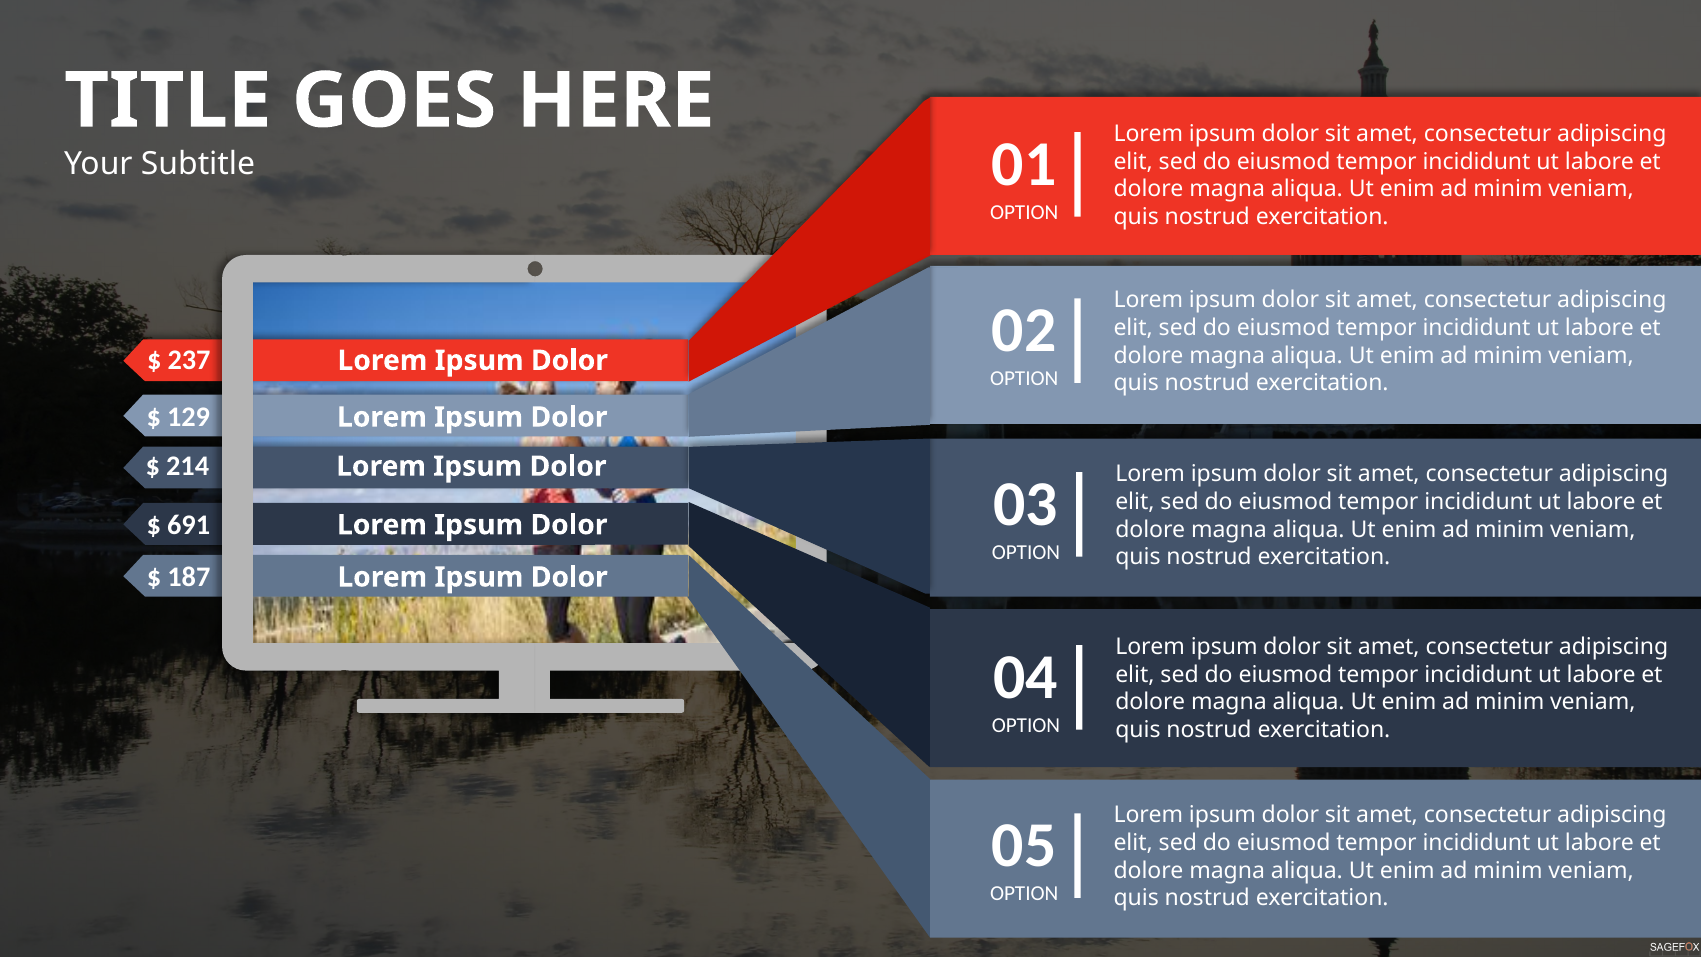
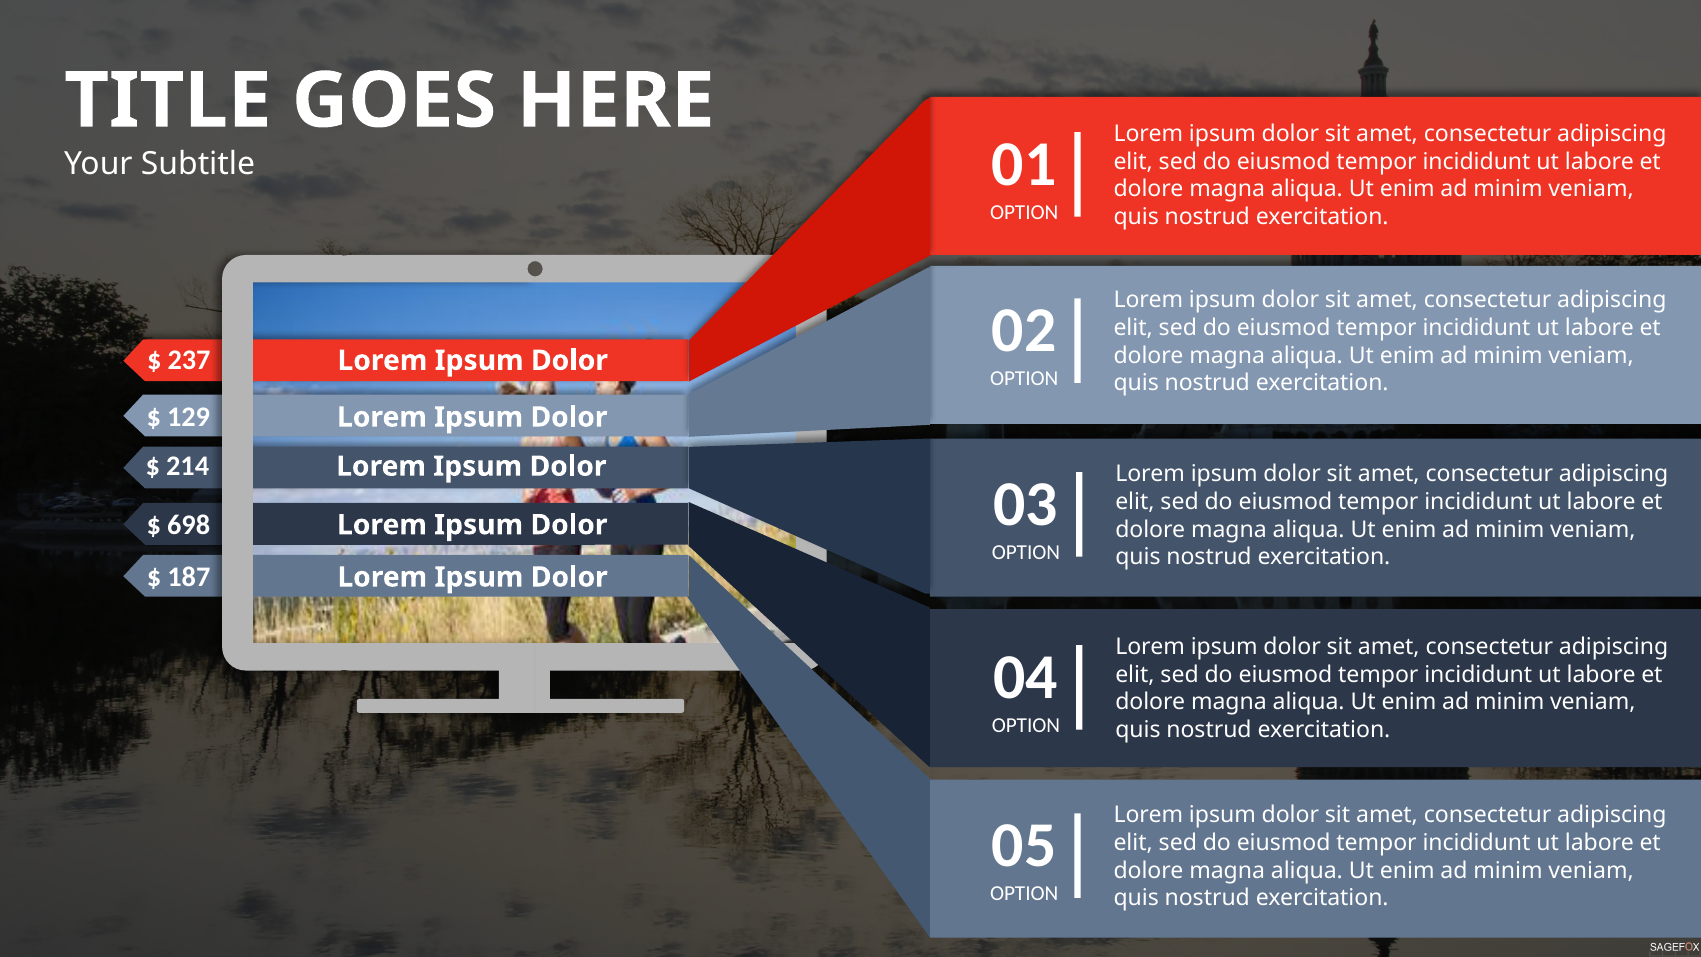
691: 691 -> 698
